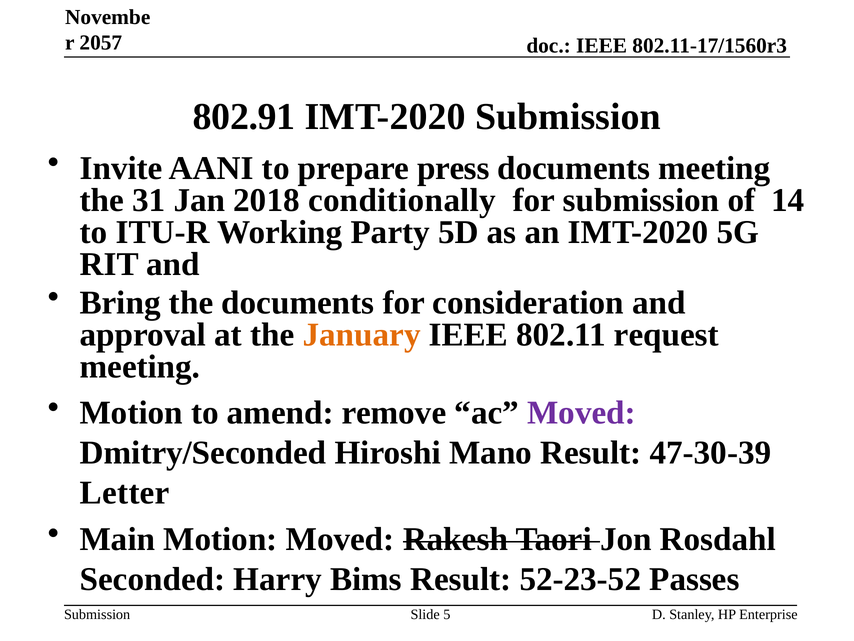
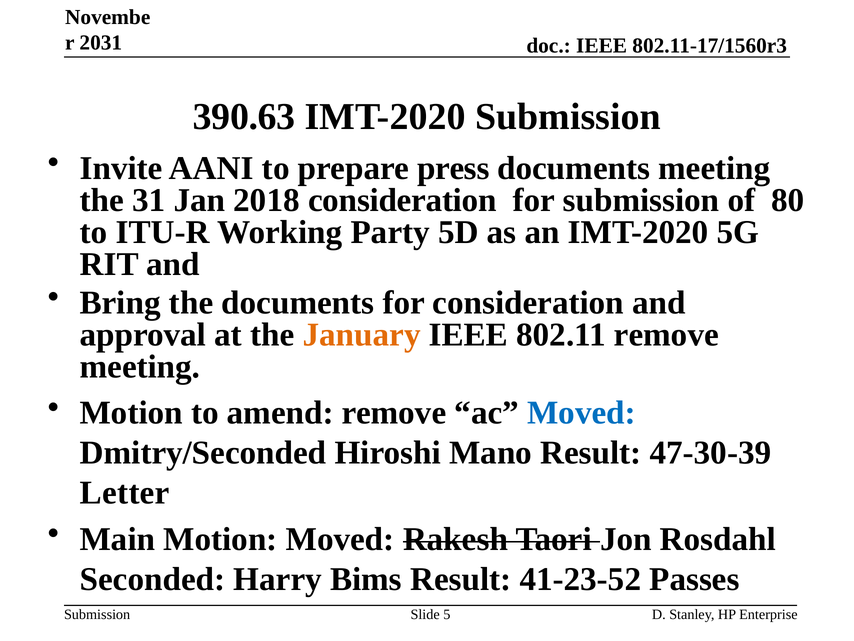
2057: 2057 -> 2031
802.91: 802.91 -> 390.63
2018 conditionally: conditionally -> consideration
14: 14 -> 80
802.11 request: request -> remove
Moved at (581, 413) colour: purple -> blue
52-23-52: 52-23-52 -> 41-23-52
